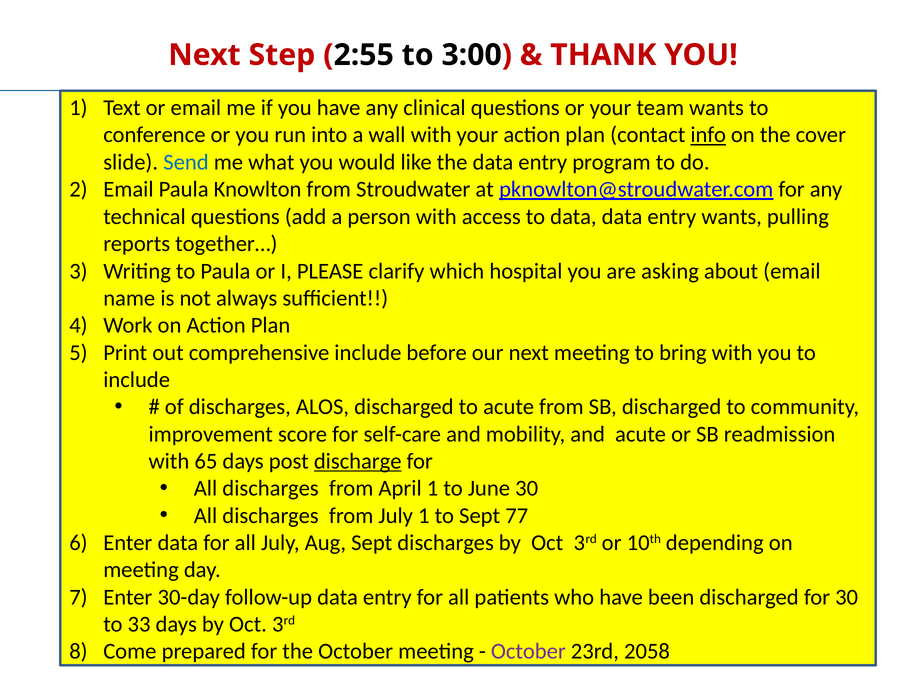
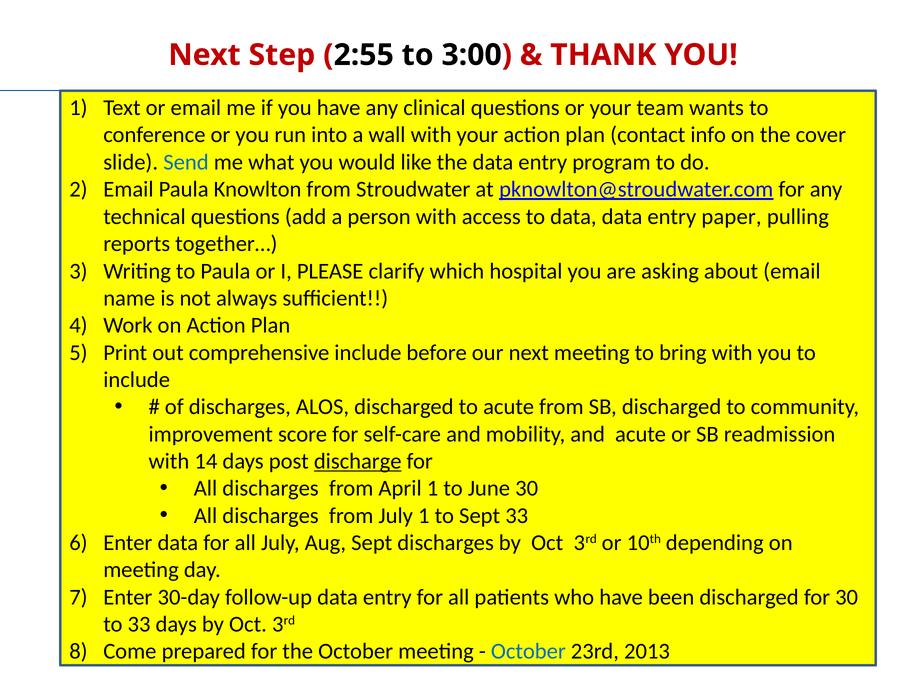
info underline: present -> none
entry wants: wants -> paper
65: 65 -> 14
Sept 77: 77 -> 33
October at (528, 652) colour: purple -> blue
2058: 2058 -> 2013
